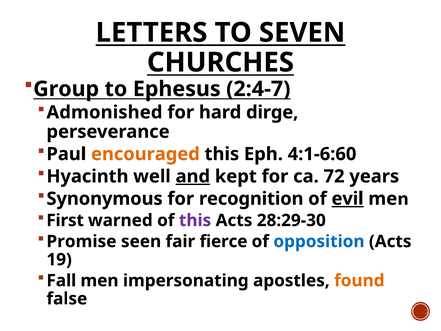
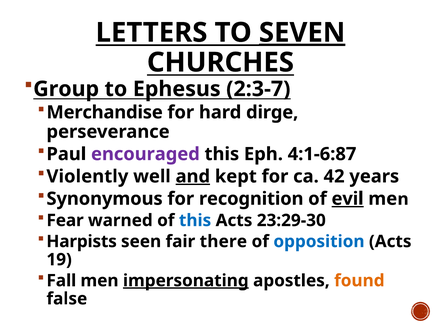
SEVEN underline: none -> present
2:4-7: 2:4-7 -> 2:3-7
Admonished: Admonished -> Merchandise
encouraged colour: orange -> purple
4:1-6:60: 4:1-6:60 -> 4:1-6:87
Hyacinth: Hyacinth -> Violently
72: 72 -> 42
First: First -> Fear
this at (195, 220) colour: purple -> blue
28:29-30: 28:29-30 -> 23:29-30
Promise: Promise -> Harpists
fierce: fierce -> there
impersonating underline: none -> present
